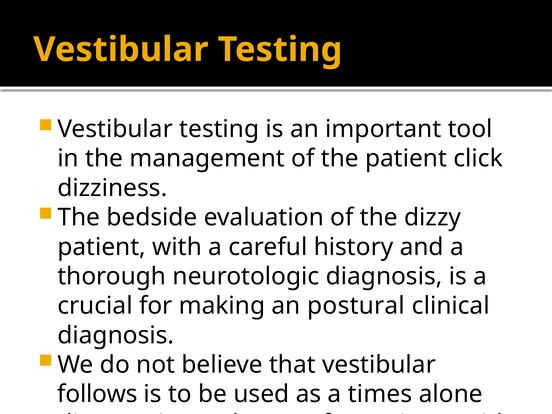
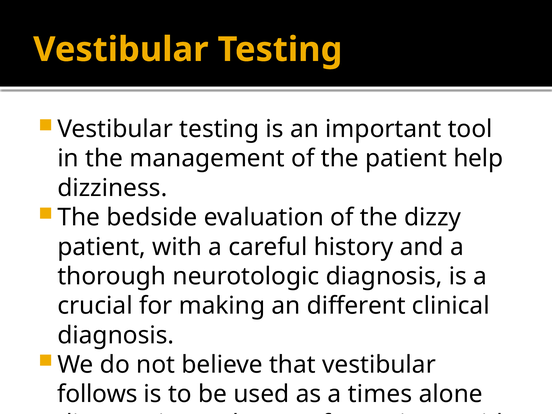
click: click -> help
postural: postural -> different
